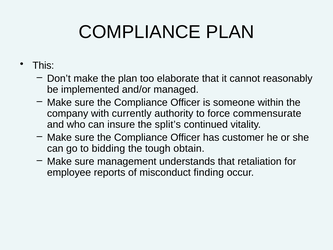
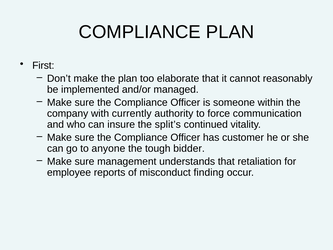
This: This -> First
commensurate: commensurate -> communication
bidding: bidding -> anyone
obtain: obtain -> bidder
